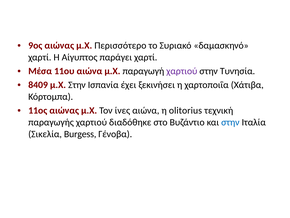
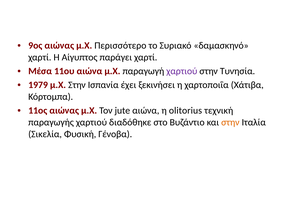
8409: 8409 -> 1979
ίνες: ίνες -> jute
στην at (230, 122) colour: blue -> orange
Burgess: Burgess -> Φυσική
